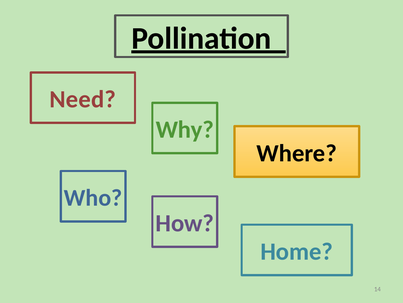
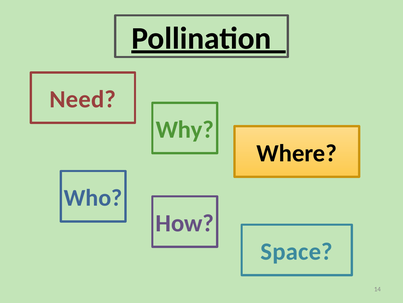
Home: Home -> Space
